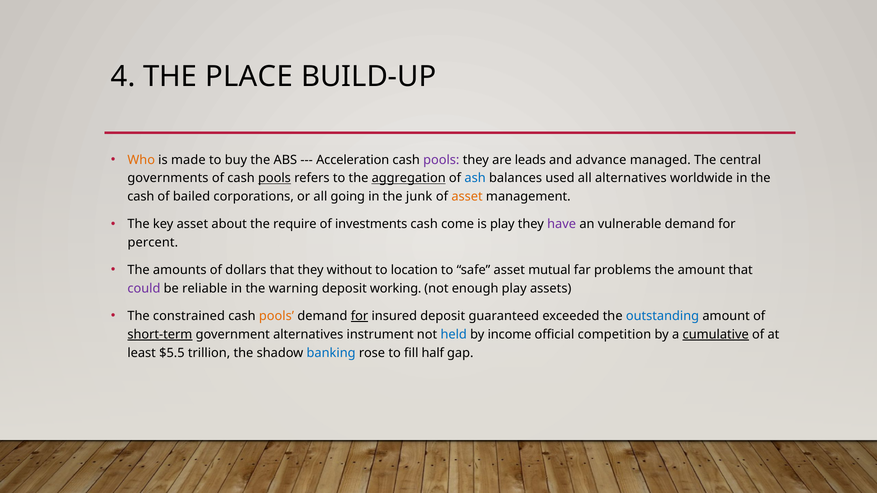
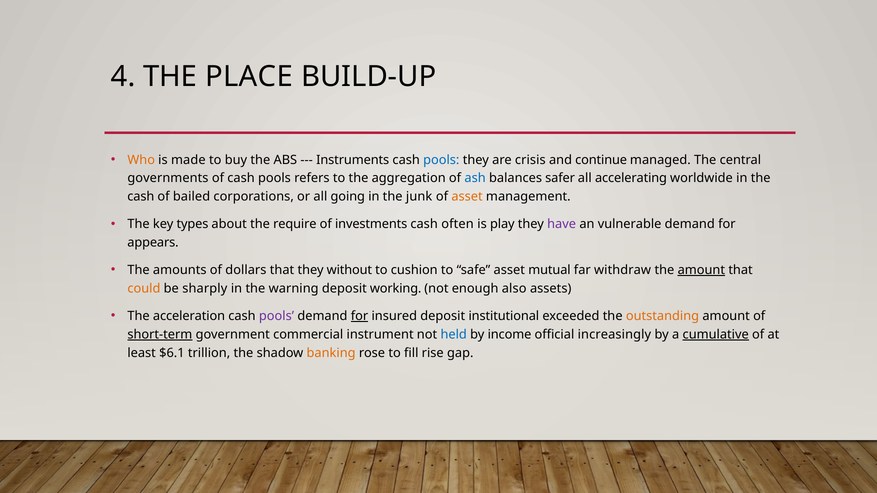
Acceleration: Acceleration -> Instruments
pools at (441, 160) colour: purple -> blue
leads: leads -> crisis
advance: advance -> continue
pools at (274, 178) underline: present -> none
aggregation underline: present -> none
used: used -> safer
all alternatives: alternatives -> accelerating
key asset: asset -> types
come: come -> often
percent: percent -> appears
location: location -> cushion
problems: problems -> withdraw
amount at (701, 270) underline: none -> present
could colour: purple -> orange
reliable: reliable -> sharply
enough play: play -> also
constrained: constrained -> acceleration
pools at (277, 316) colour: orange -> purple
guaranteed: guaranteed -> institutional
outstanding colour: blue -> orange
government alternatives: alternatives -> commercial
competition: competition -> increasingly
$5.5: $5.5 -> $6.1
banking colour: blue -> orange
half: half -> rise
